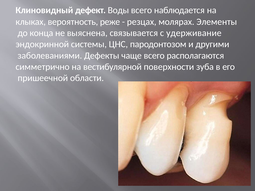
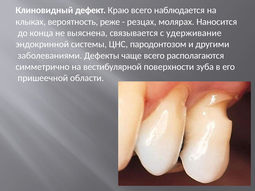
Воды: Воды -> Краю
Элементы: Элементы -> Наносится
